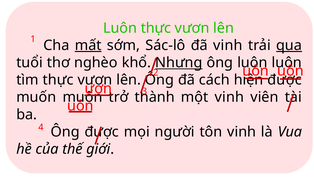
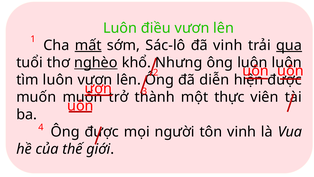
Luôn thực: thực -> điều
nghèo underline: none -> present
Nhưng underline: present -> none
tìm thực: thực -> luôn
cách: cách -> diễn
một vinh: vinh -> thực
